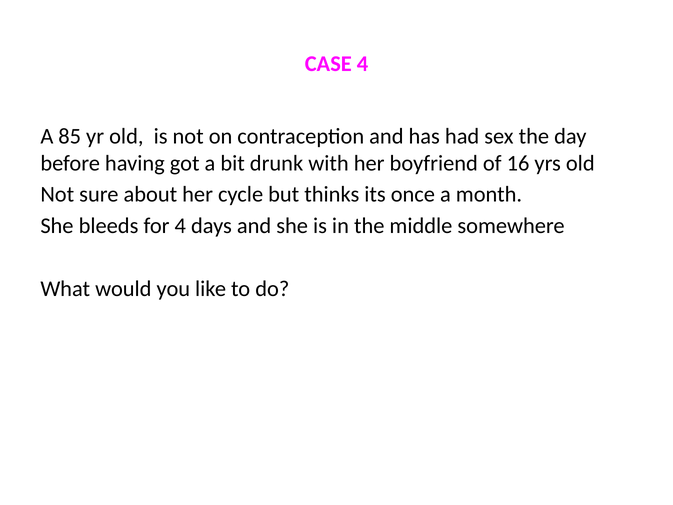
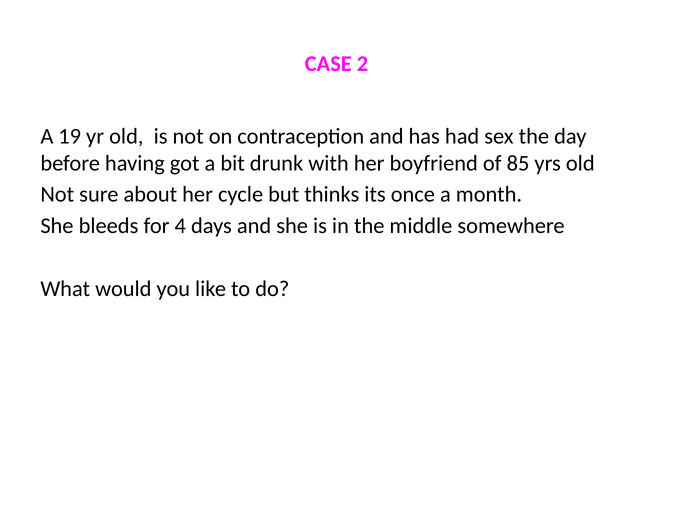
CASE 4: 4 -> 2
85: 85 -> 19
16: 16 -> 85
